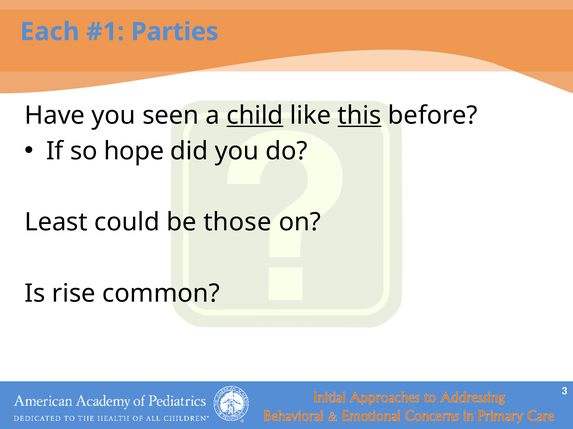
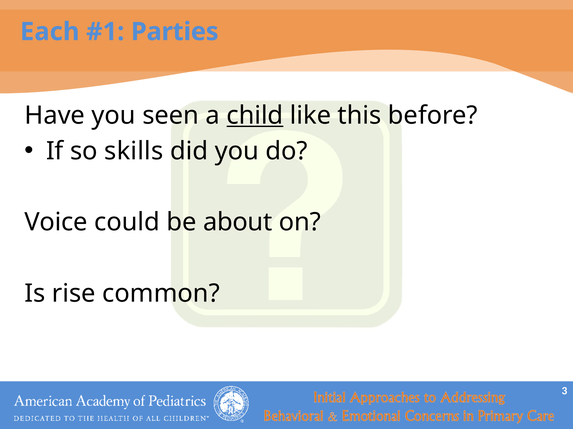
this underline: present -> none
hope: hope -> skills
Least: Least -> Voice
those: those -> about
